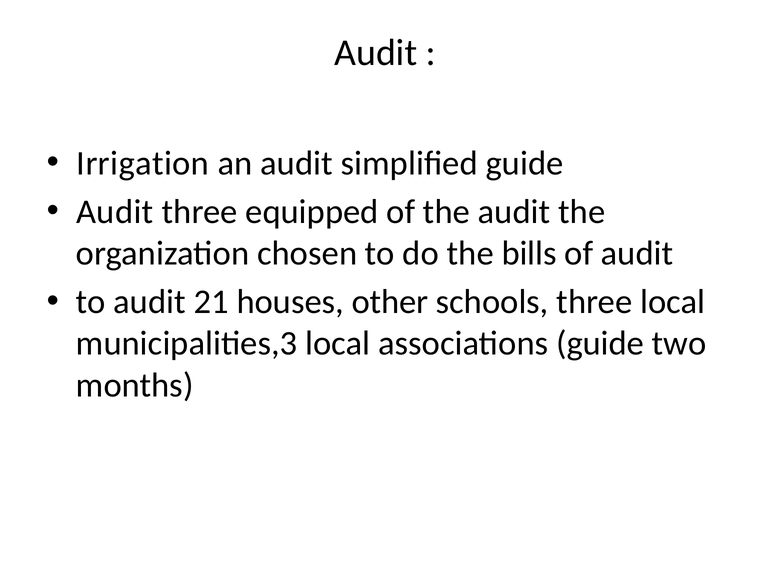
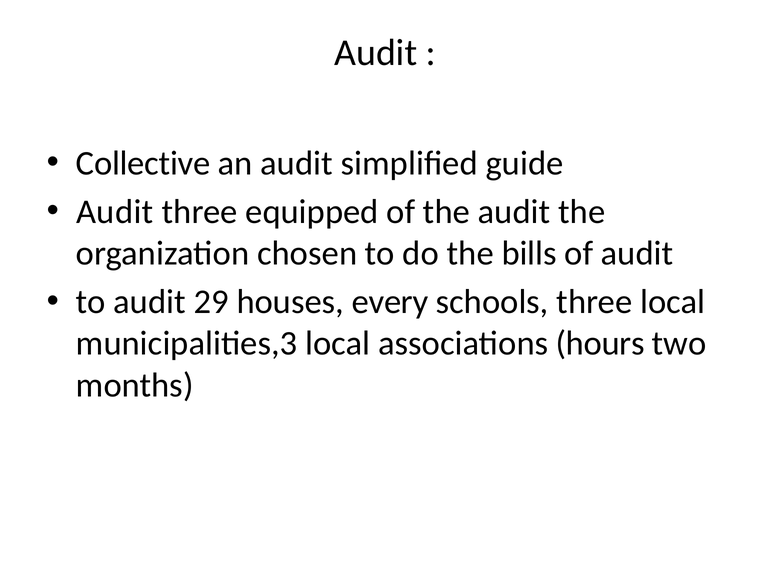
Irrigation: Irrigation -> Collective
21: 21 -> 29
other: other -> every
associations guide: guide -> hours
